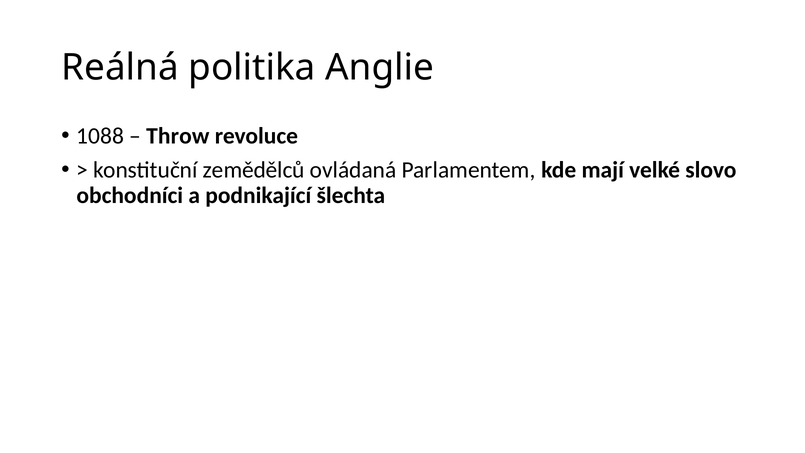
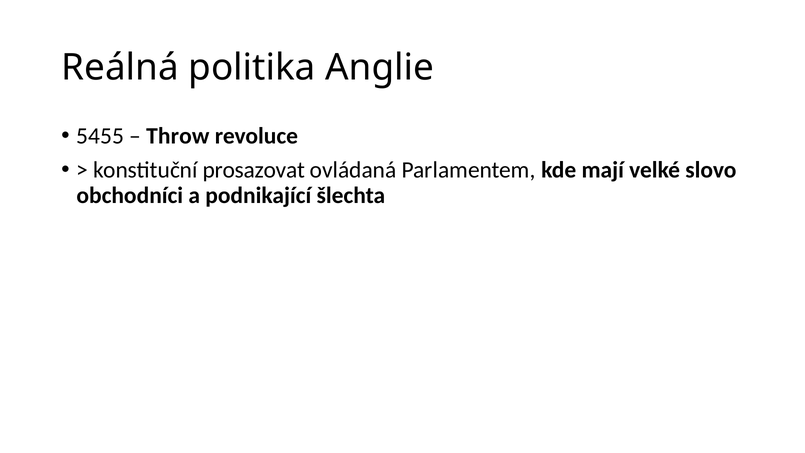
1088: 1088 -> 5455
zemědělců: zemědělců -> prosazovat
